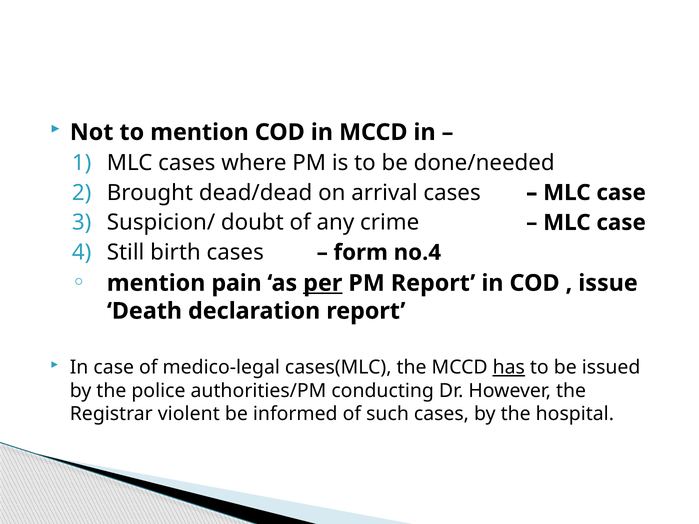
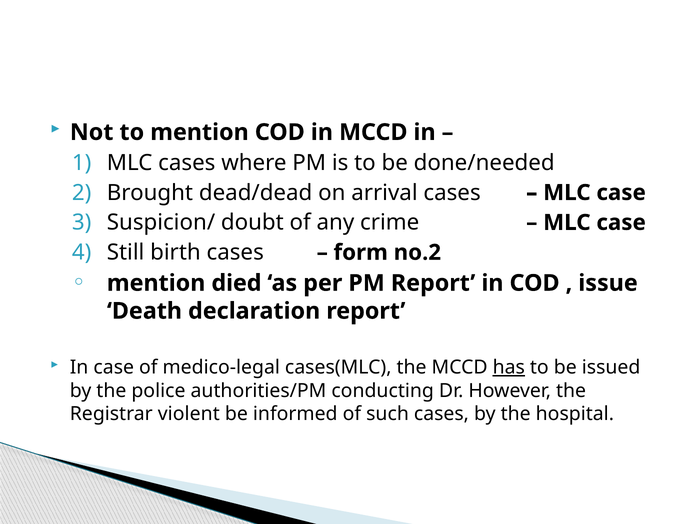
no.4: no.4 -> no.2
pain: pain -> died
per underline: present -> none
